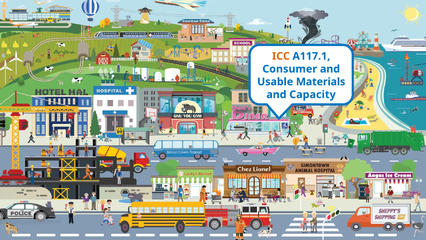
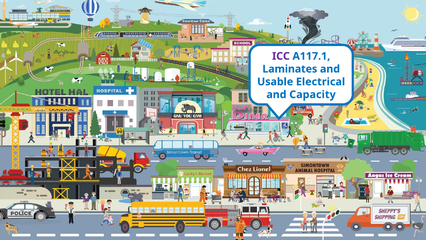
ICC colour: orange -> purple
Consumer: Consumer -> Laminates
Materials: Materials -> Electrical
